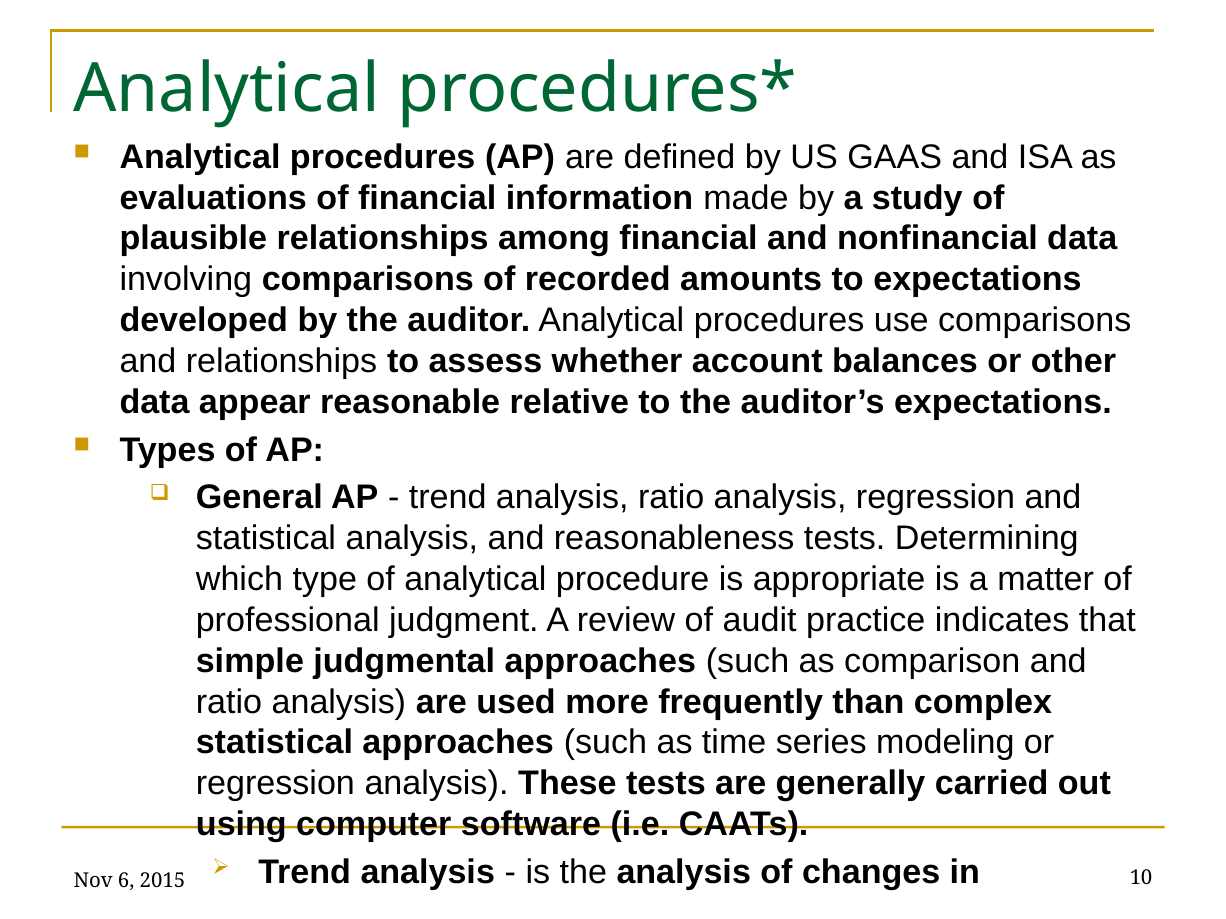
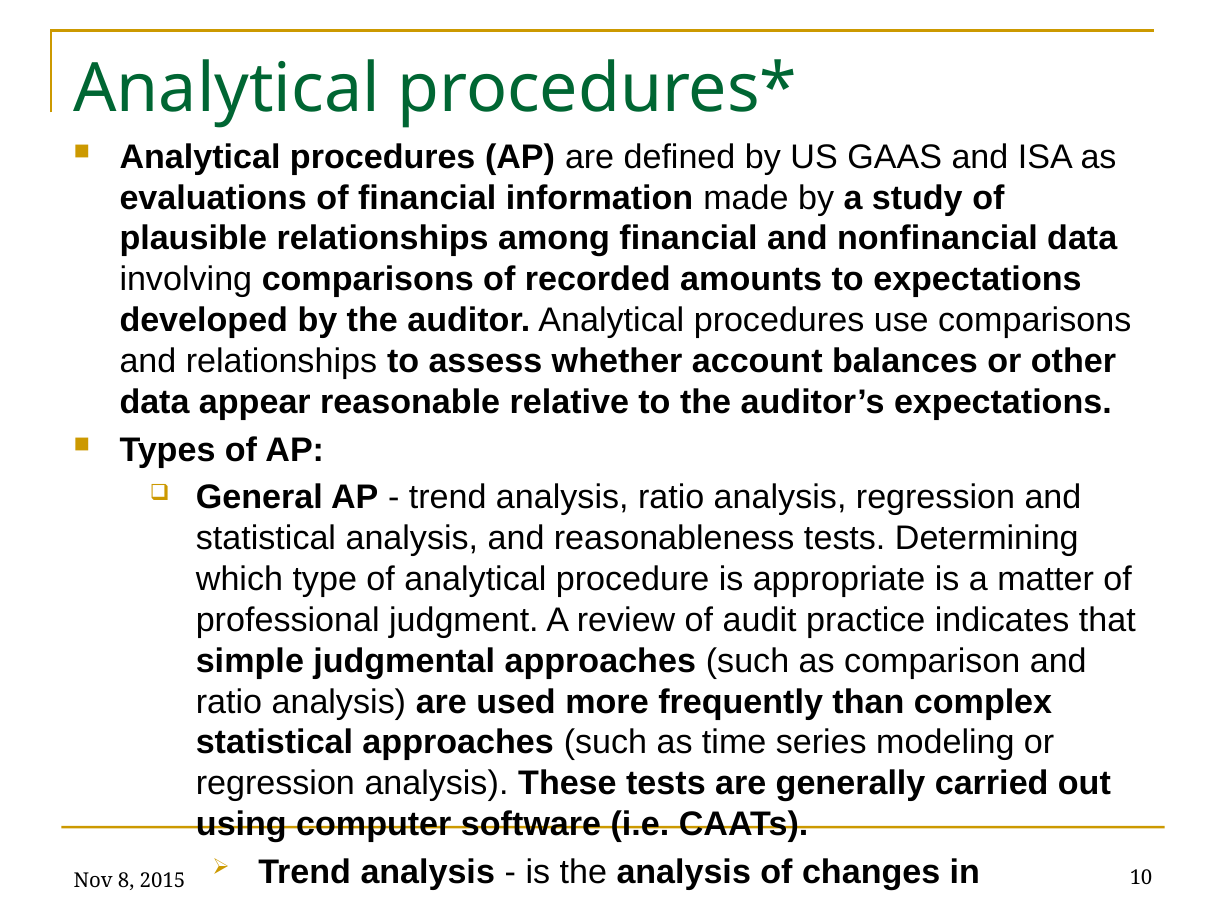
6: 6 -> 8
